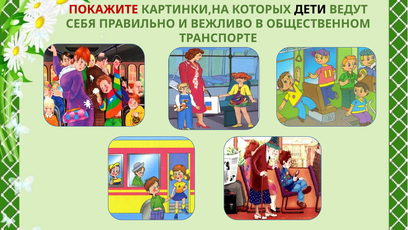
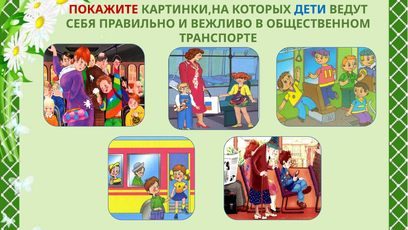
ДЕТИ colour: black -> blue
